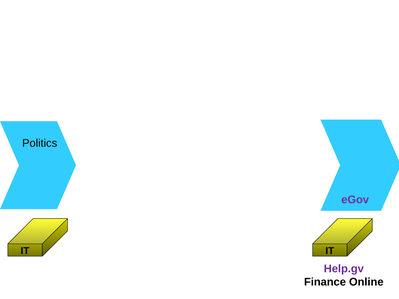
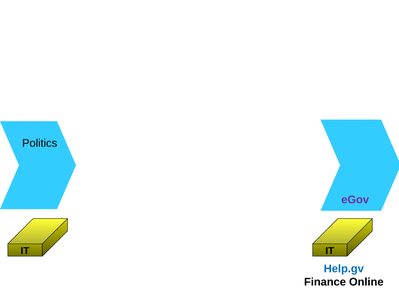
Help.gv colour: purple -> blue
